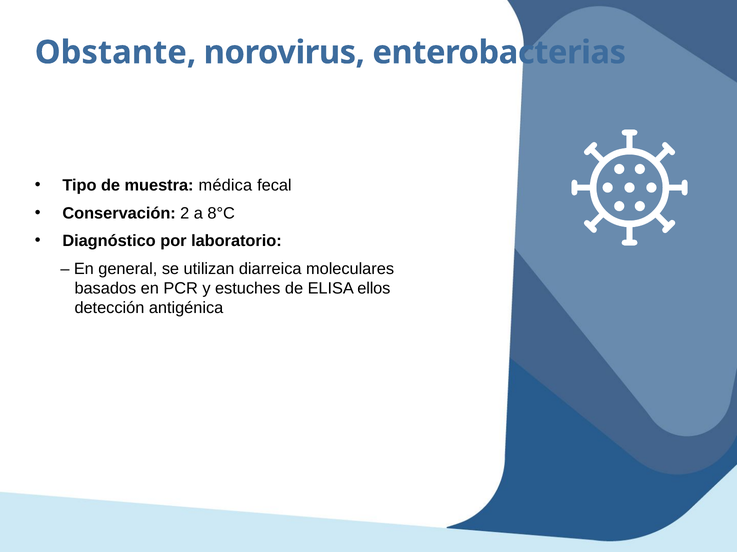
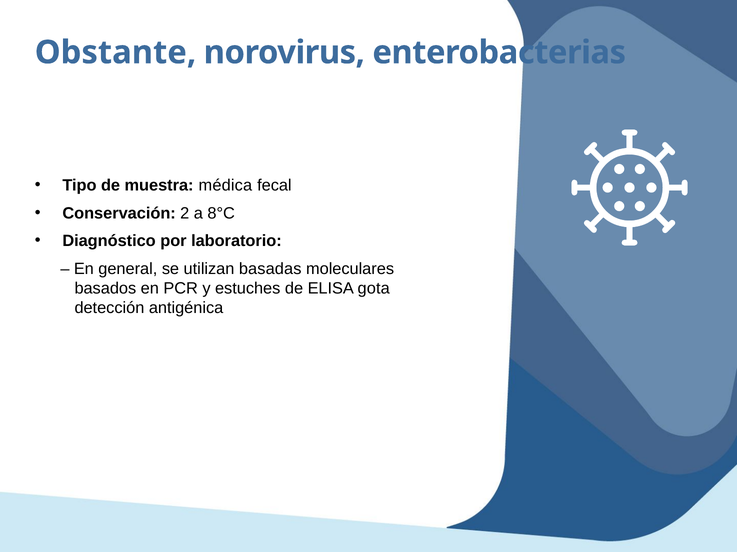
diarreica: diarreica -> basadas
ellos: ellos -> gota
